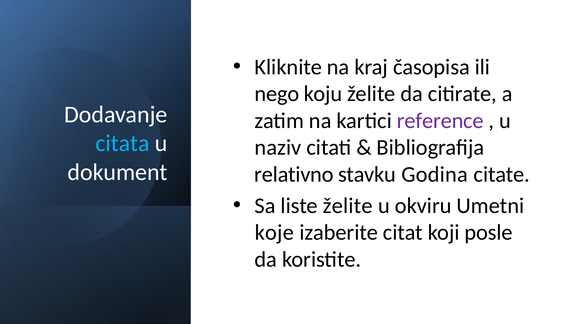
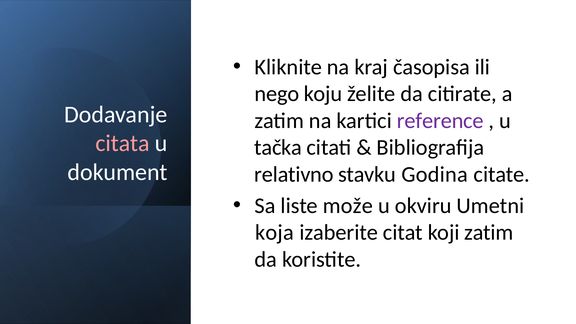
citata colour: light blue -> pink
naziv: naziv -> tačka
liste želite: želite -> može
koje: koje -> koja
koji posle: posle -> zatim
